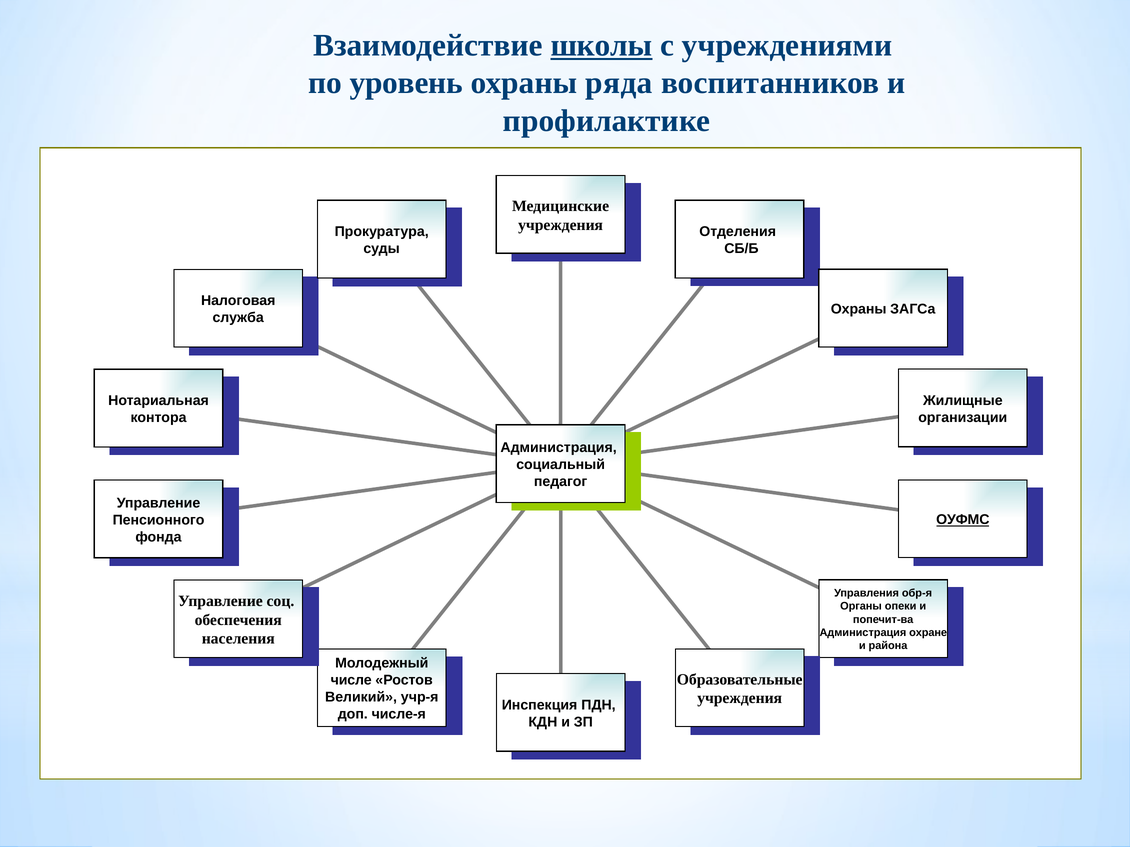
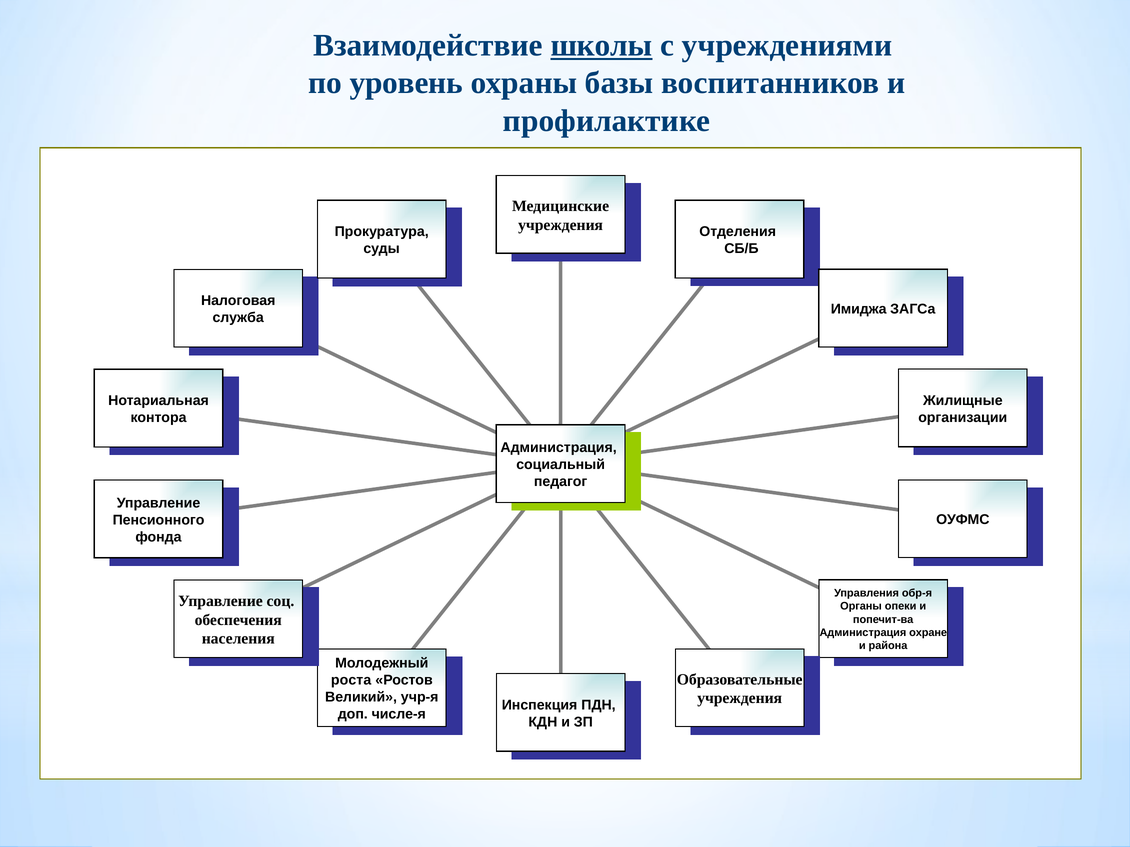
ряда: ряда -> базы
Охраны at (859, 309): Охраны -> Имиджа
ОУФМС at (963, 520) underline: present -> none
числе: числе -> роста
